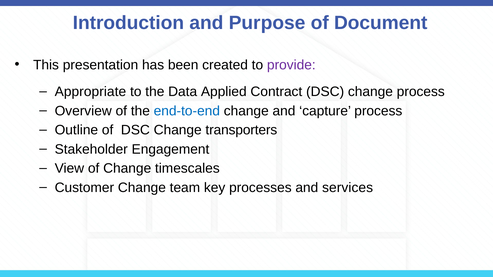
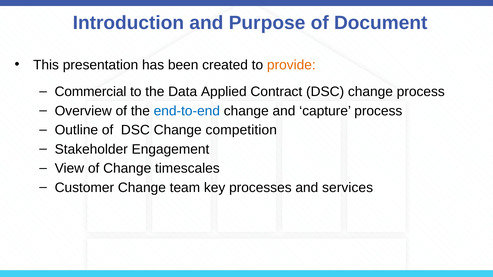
provide colour: purple -> orange
Appropriate: Appropriate -> Commercial
transporters: transporters -> competition
